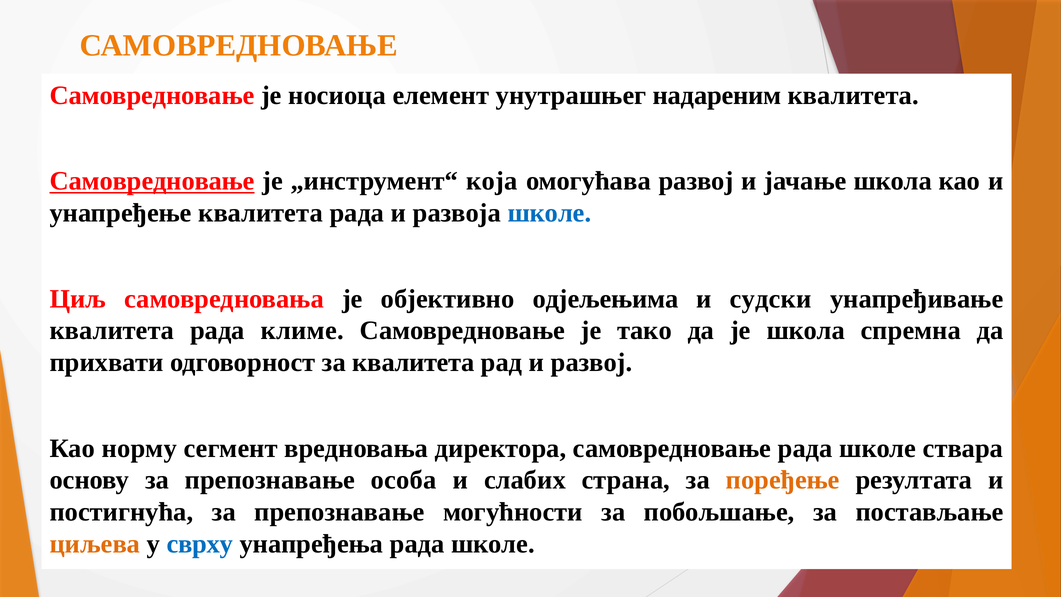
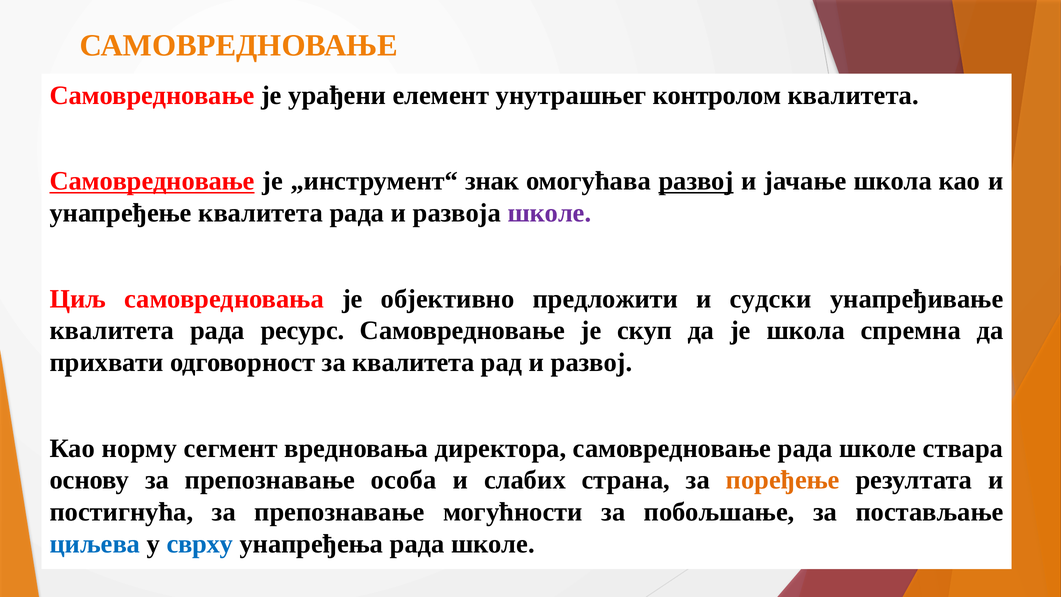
носиоца: носиоца -> урађени
надареним: надареним -> контролом
која: која -> знак
развој at (696, 181) underline: none -> present
школе at (549, 213) colour: blue -> purple
одјељењима: одјељењима -> предложити
климе: климе -> ресурс
тако: тако -> скуп
циљева colour: orange -> blue
